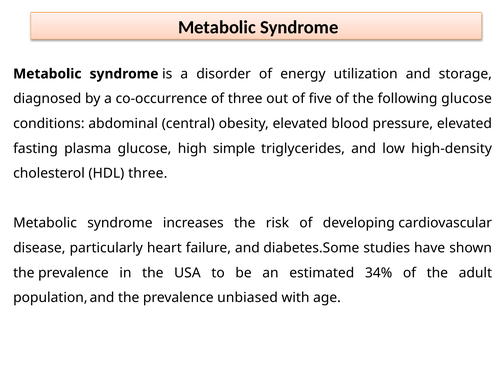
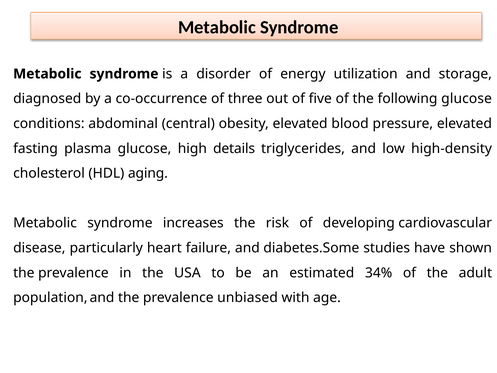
simple: simple -> details
HDL three: three -> aging
